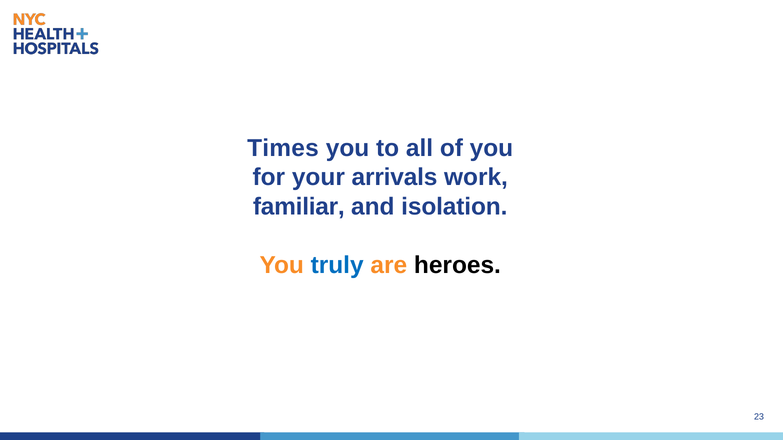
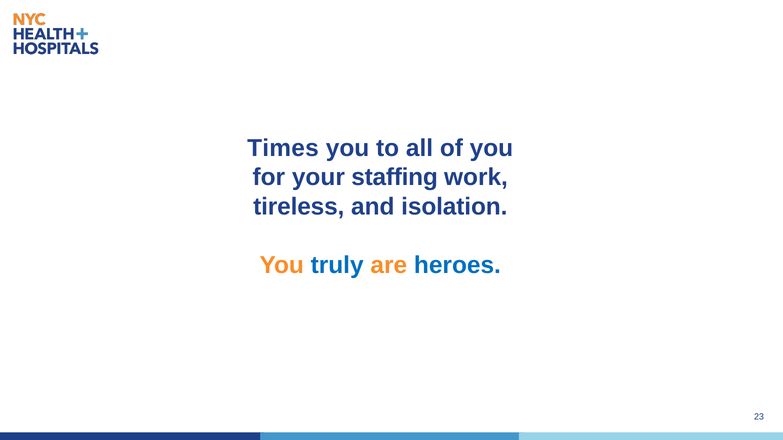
arrivals: arrivals -> staffing
familiar: familiar -> tireless
heroes colour: black -> blue
